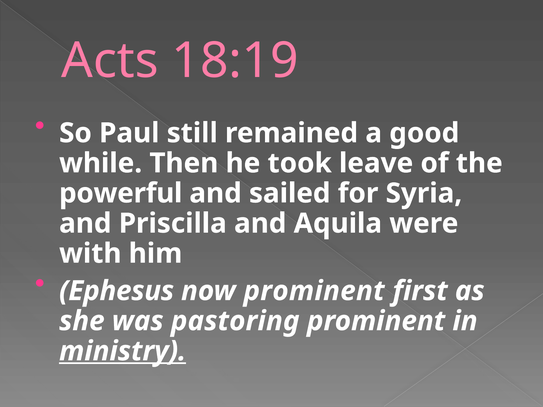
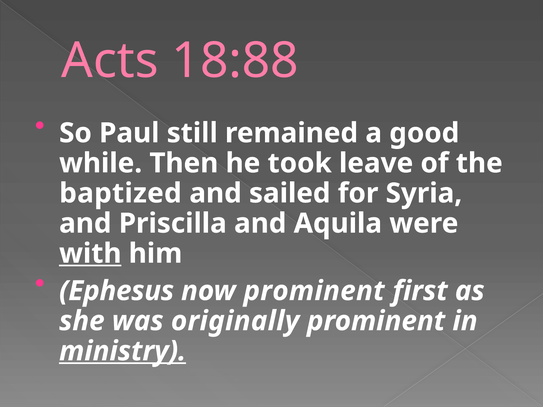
18:19: 18:19 -> 18:88
powerful: powerful -> baptized
with underline: none -> present
pastoring: pastoring -> originally
